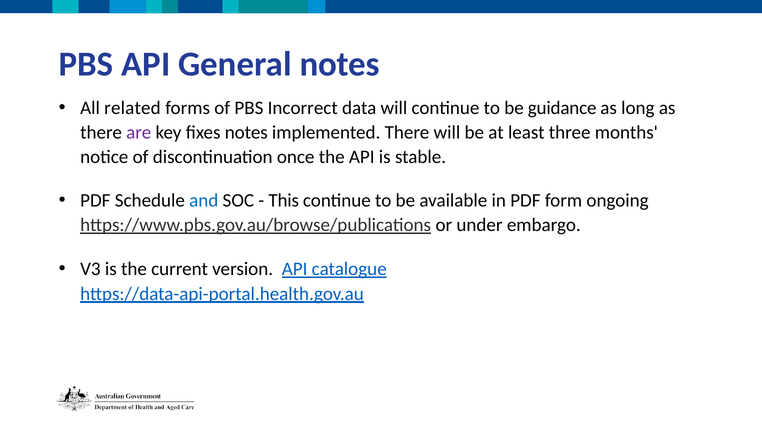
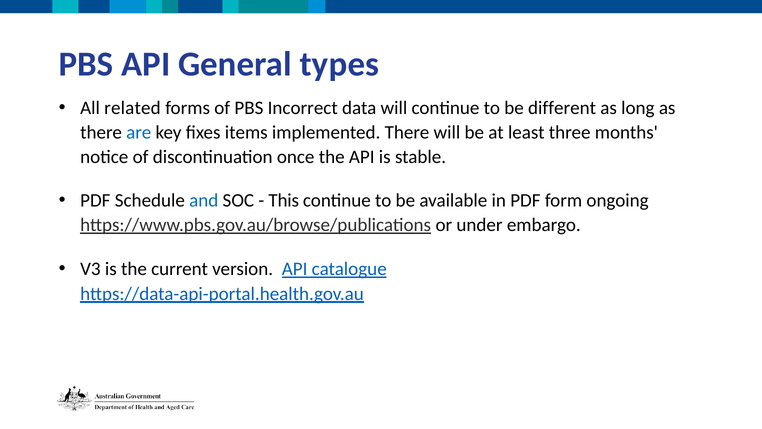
General notes: notes -> types
guidance: guidance -> different
are colour: purple -> blue
fixes notes: notes -> items
